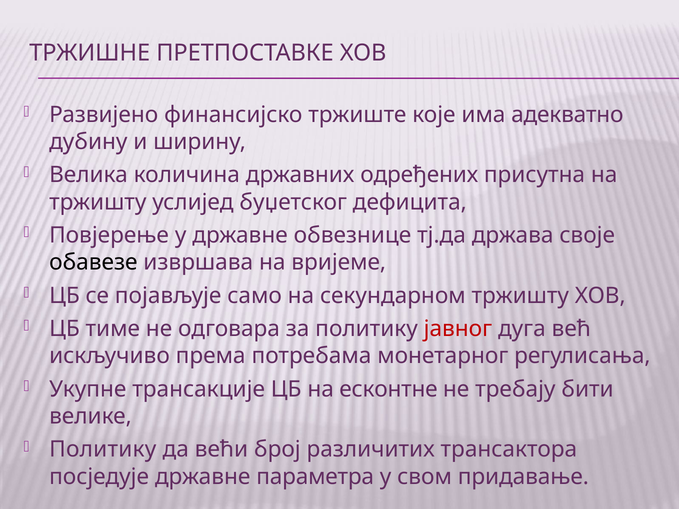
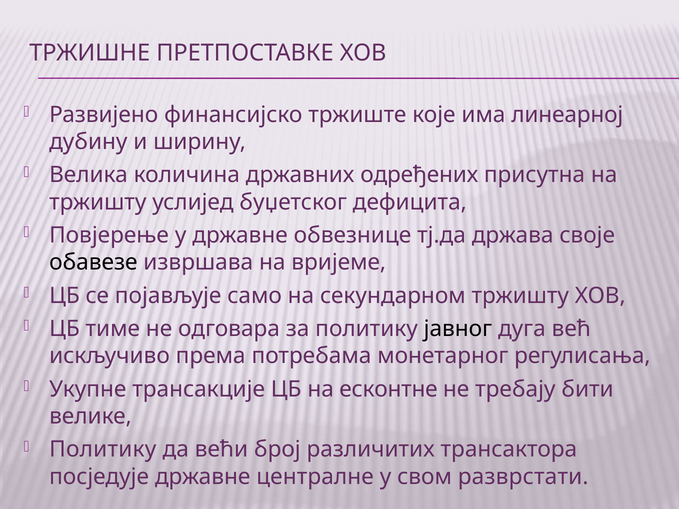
адекватно: адекватно -> линеарној
јавног colour: red -> black
параметра: параметра -> централне
придавање: придавање -> разврстати
